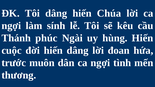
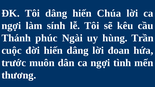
hùng Hiến: Hiến -> Trần
